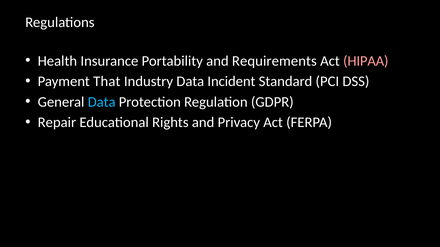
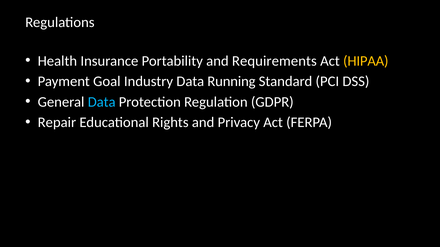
HIPAA colour: pink -> yellow
That: That -> Goal
Incident: Incident -> Running
